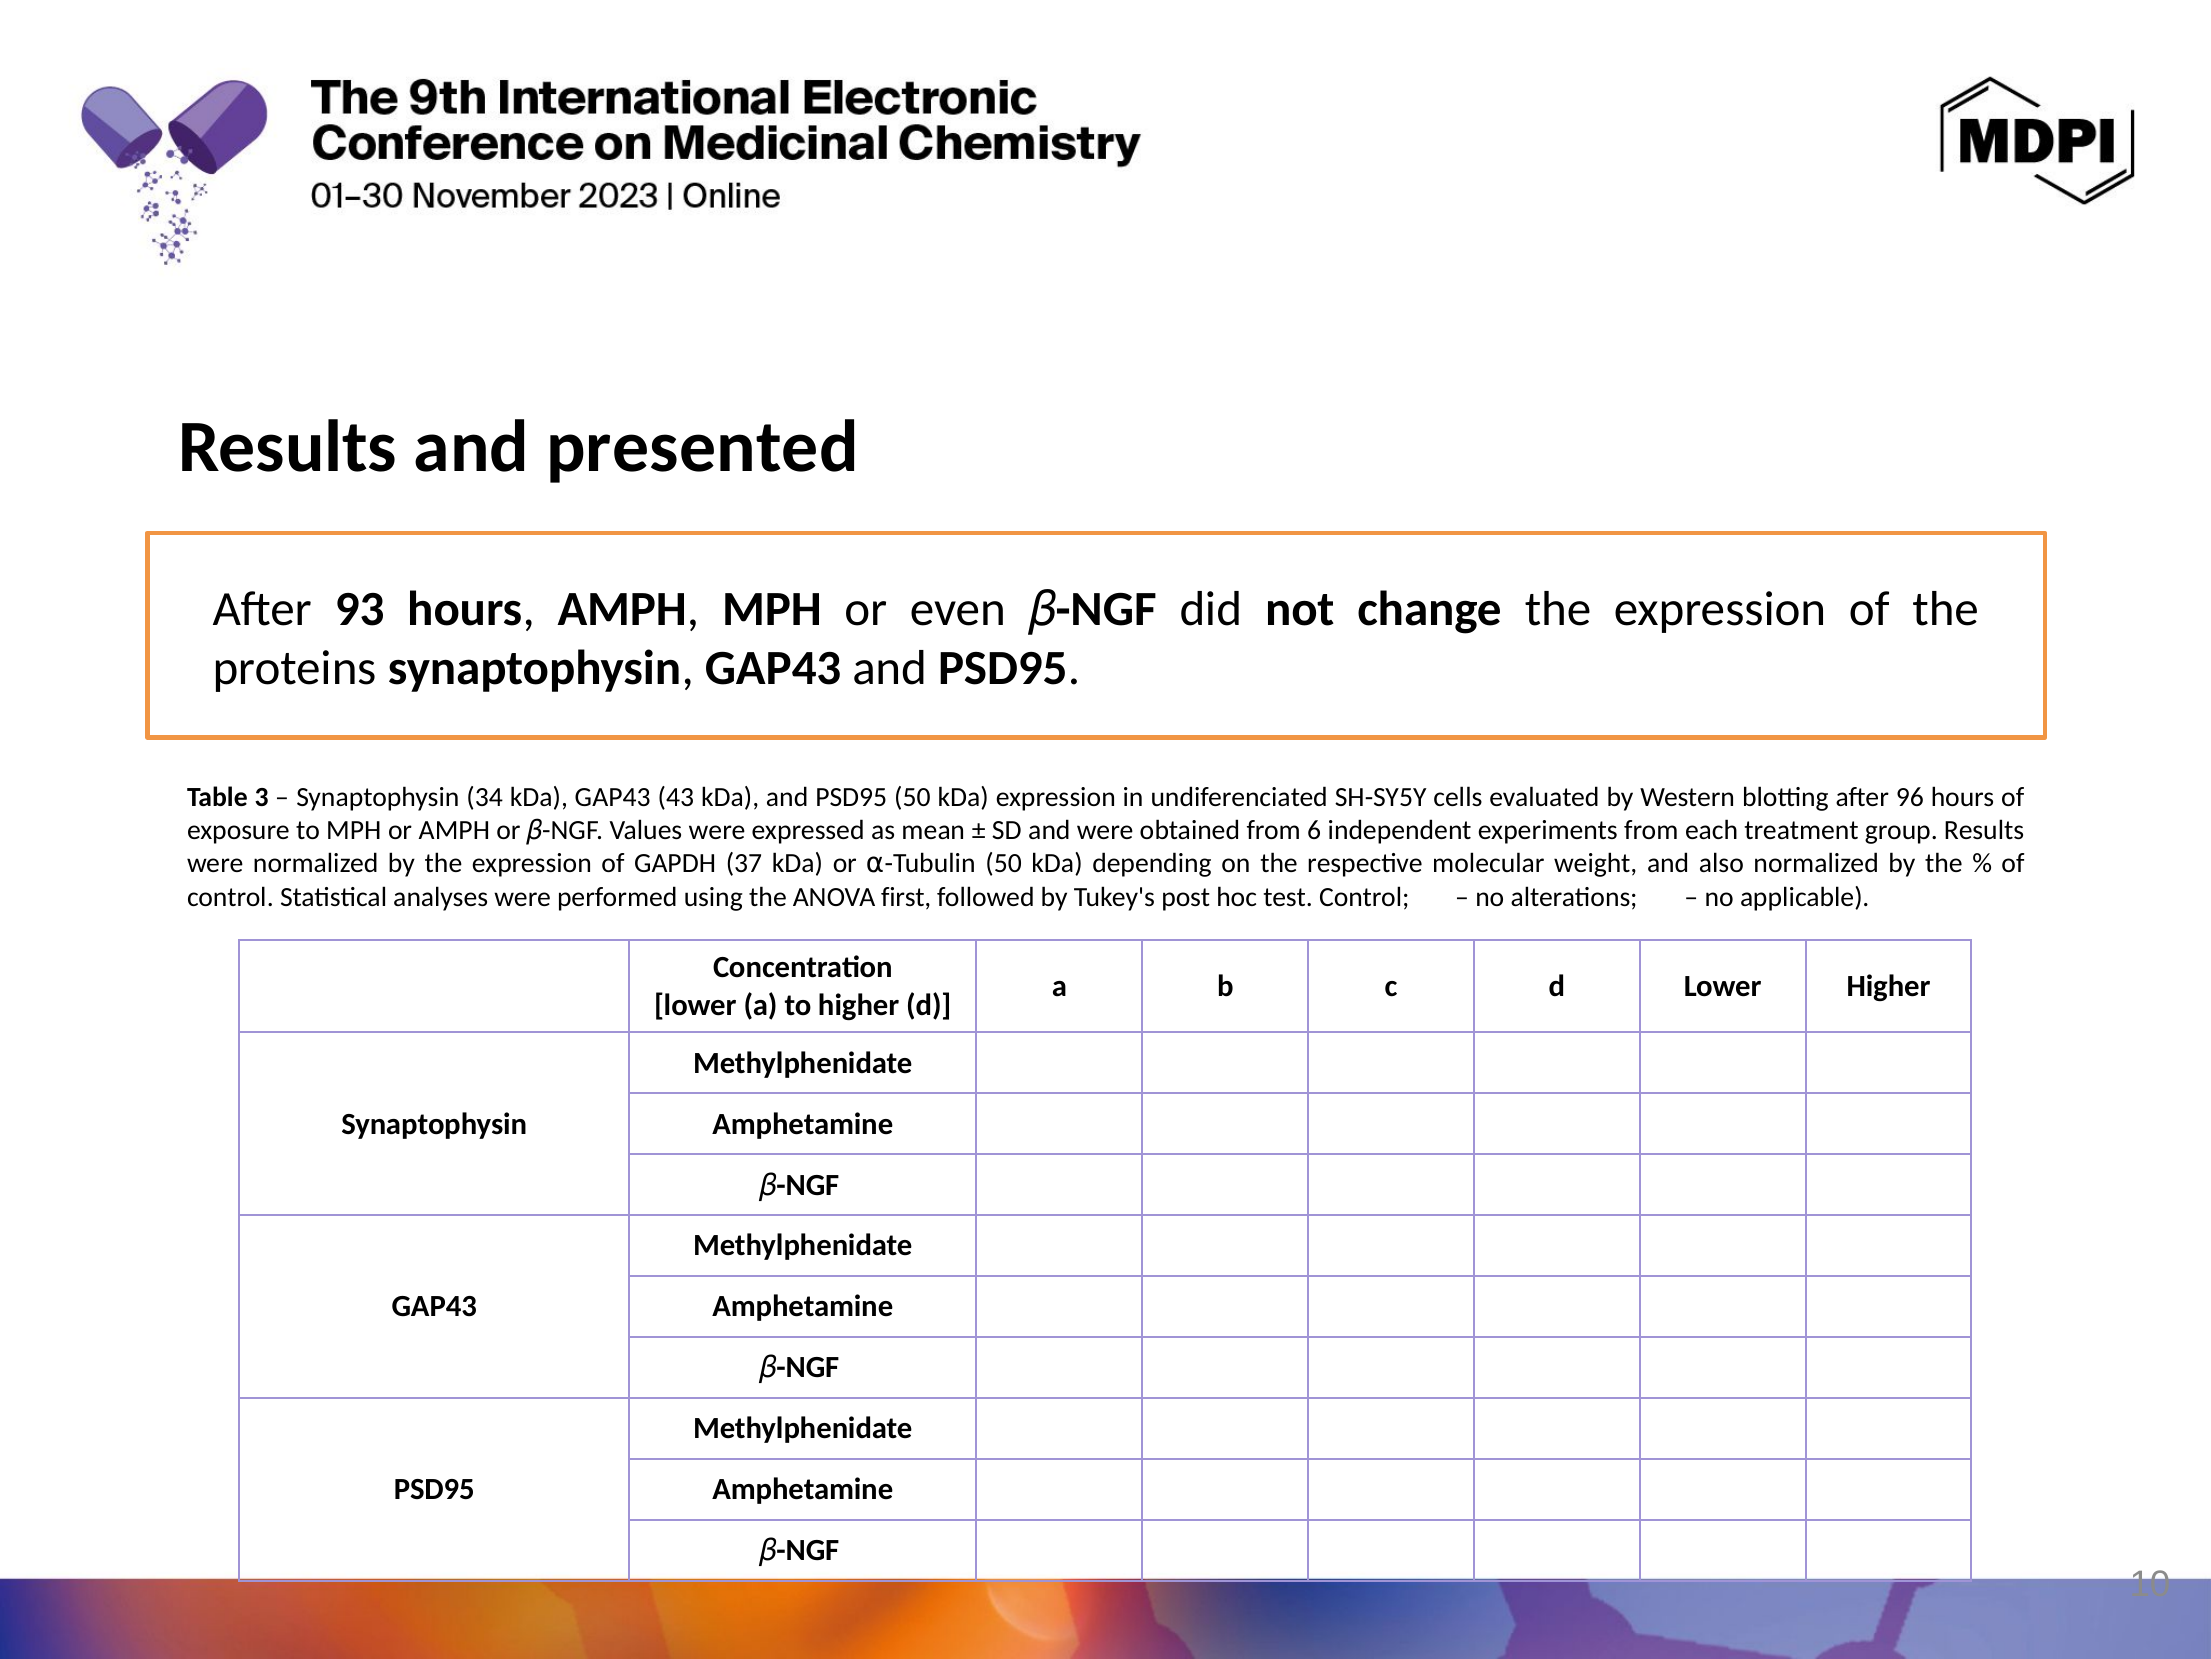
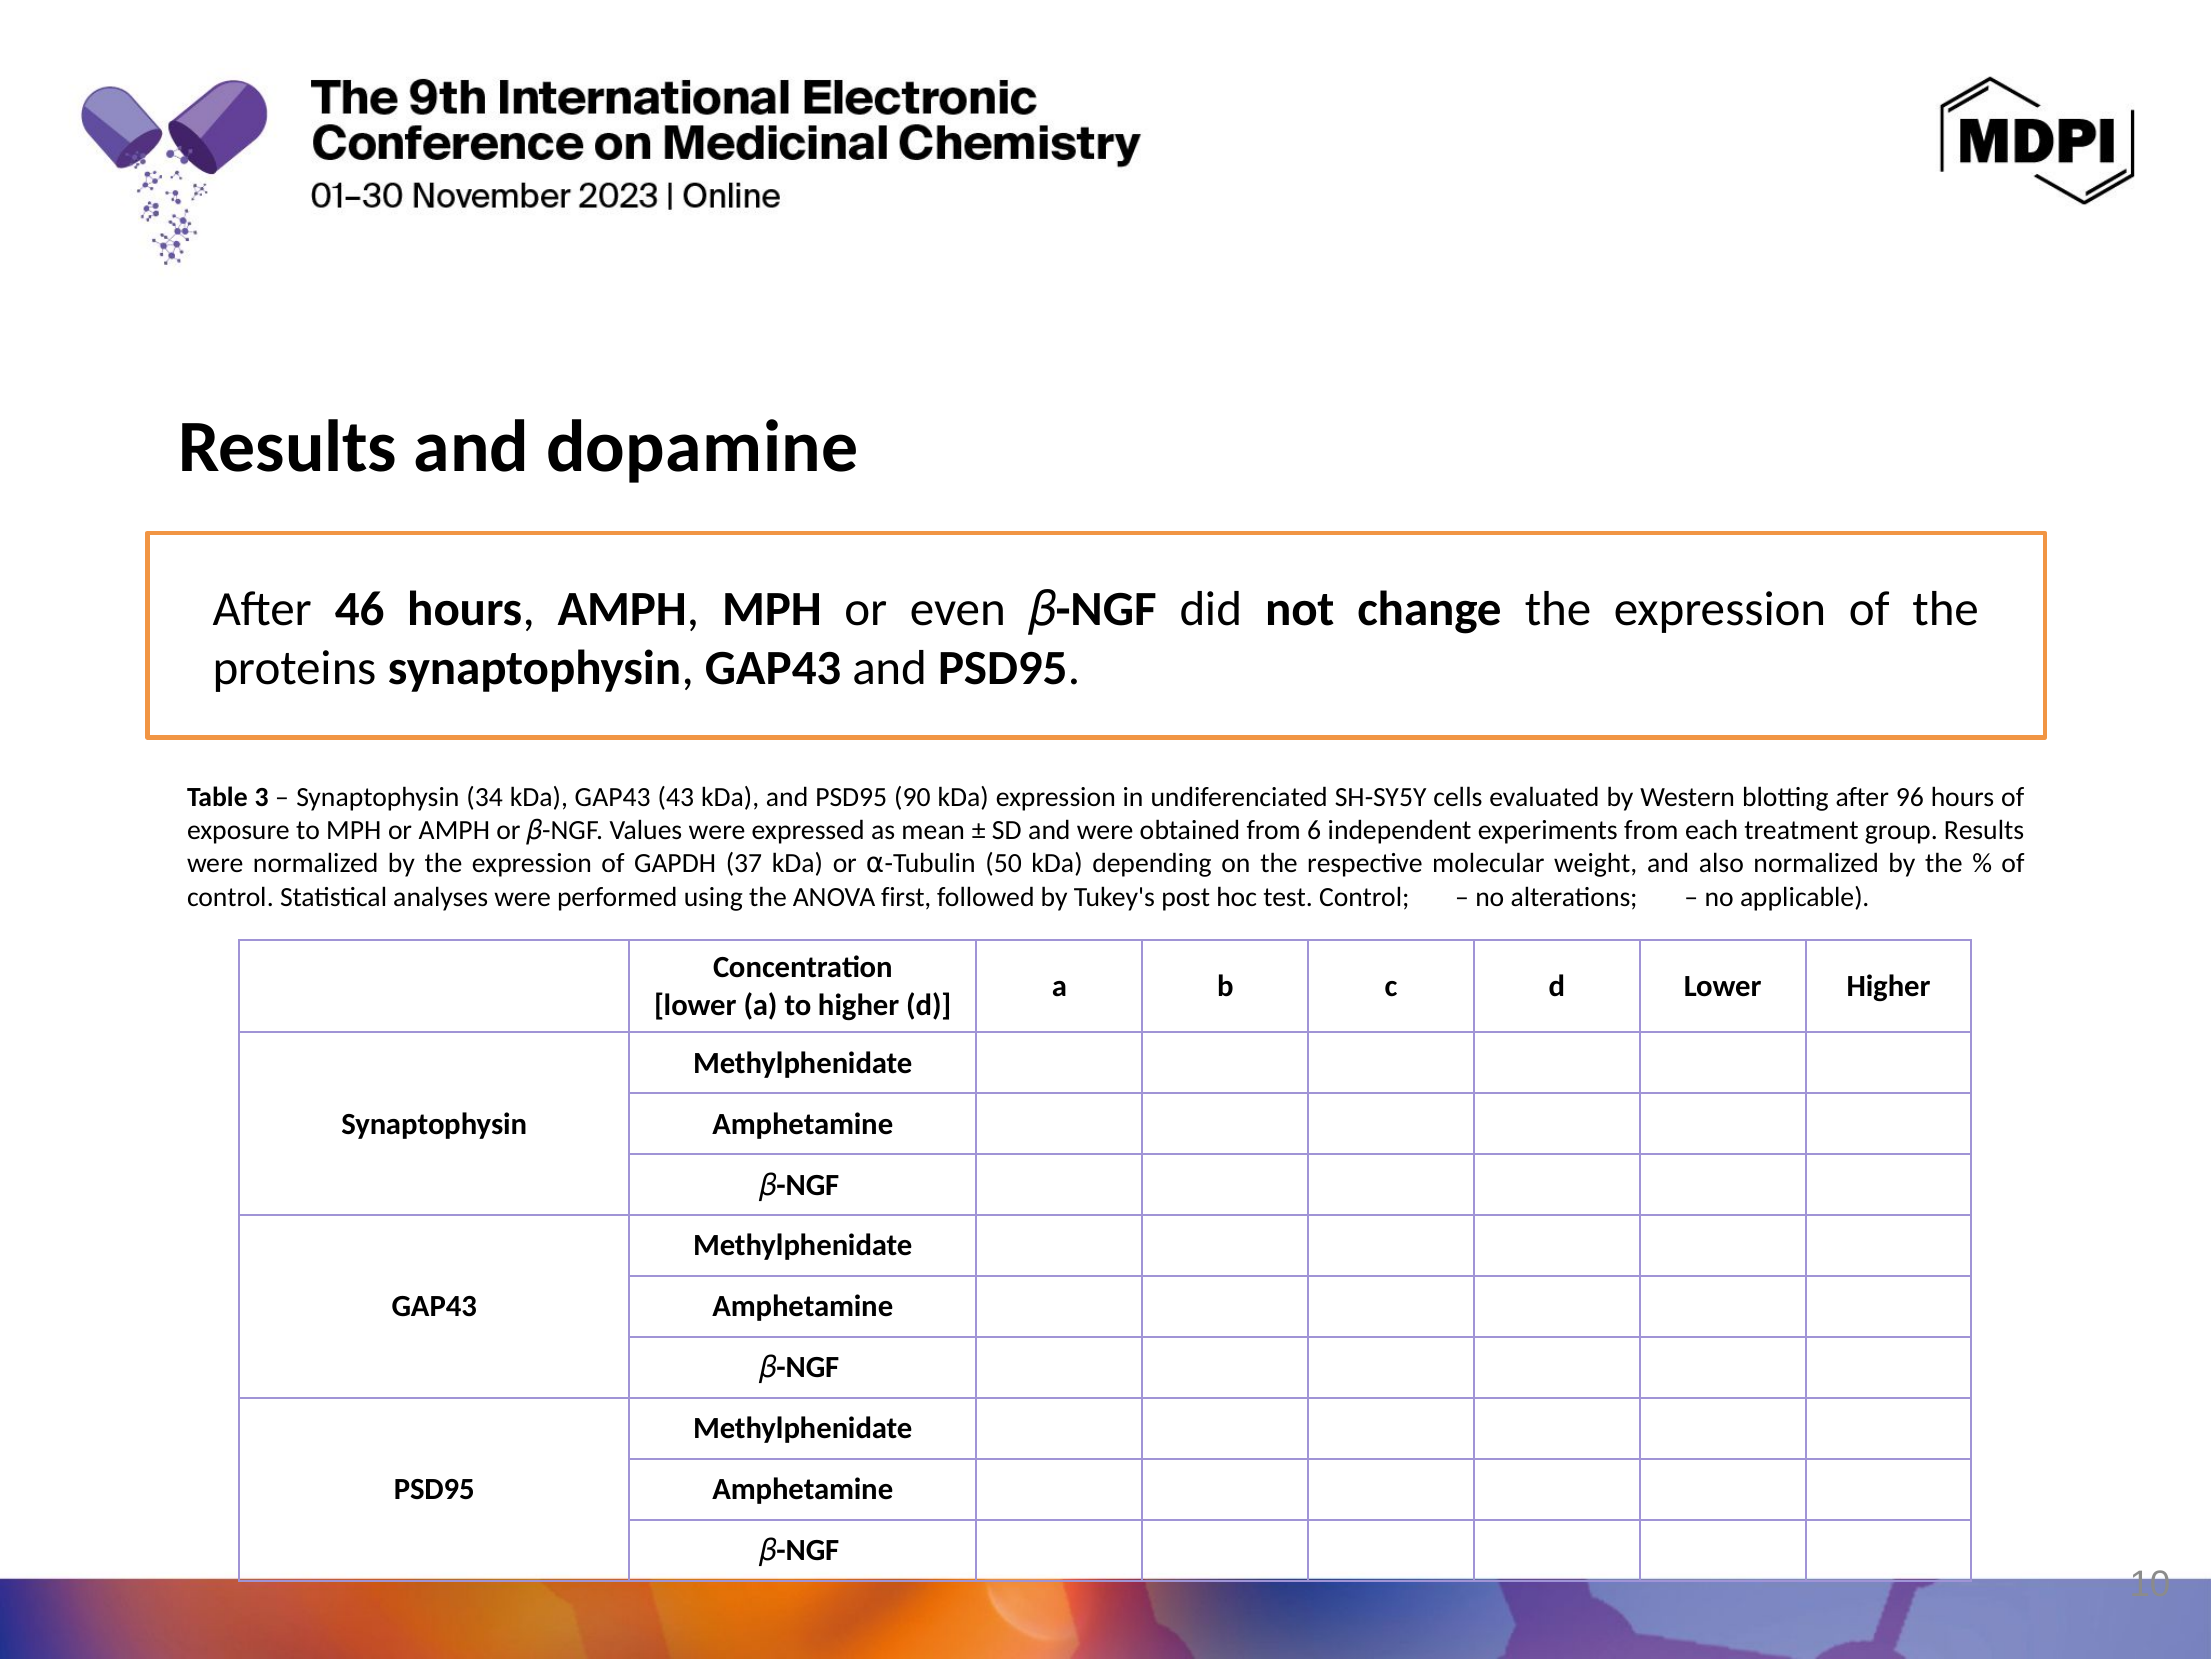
presented: presented -> dopamine
93: 93 -> 46
PSD95 50: 50 -> 90
